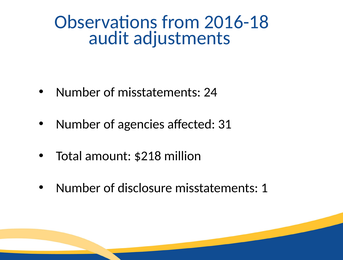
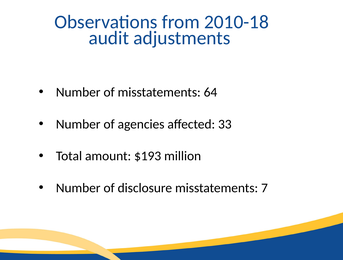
2016-18: 2016-18 -> 2010-18
24: 24 -> 64
31: 31 -> 33
$218: $218 -> $193
1: 1 -> 7
